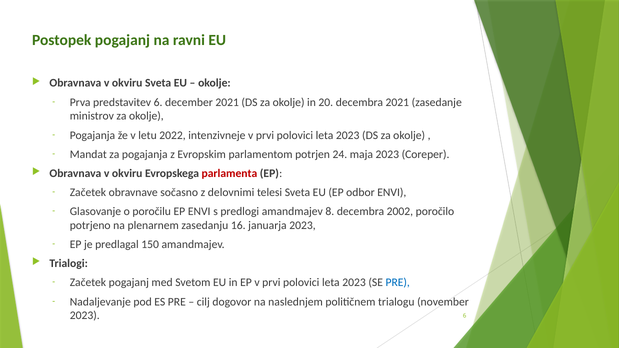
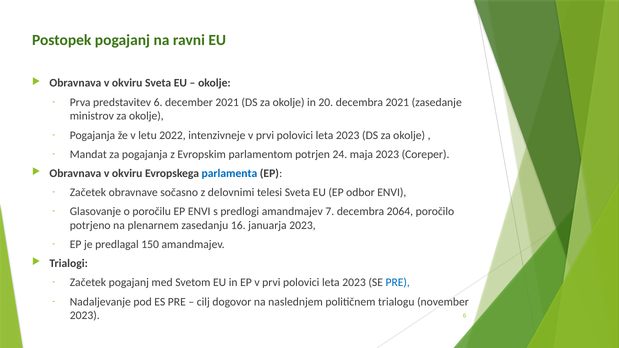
parlamenta colour: red -> blue
8: 8 -> 7
2002: 2002 -> 2064
